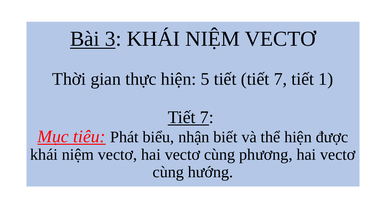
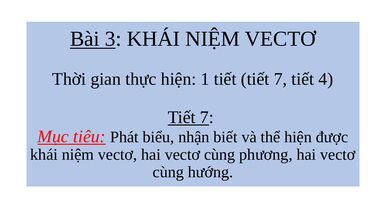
5: 5 -> 1
1: 1 -> 4
